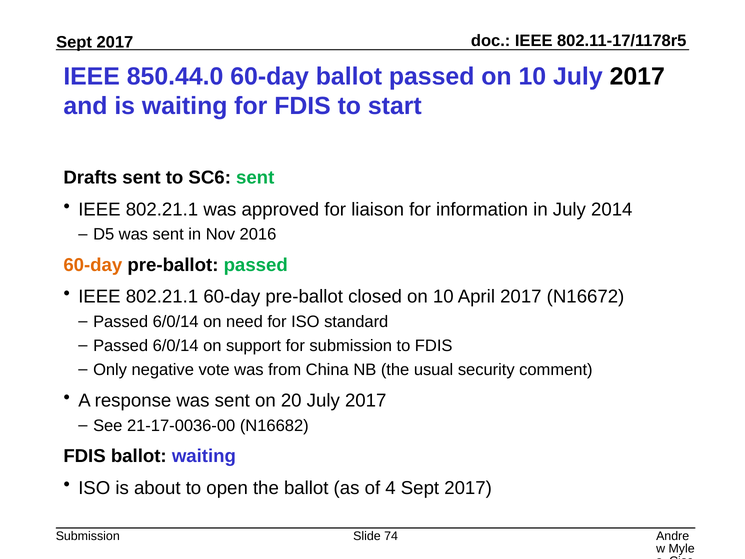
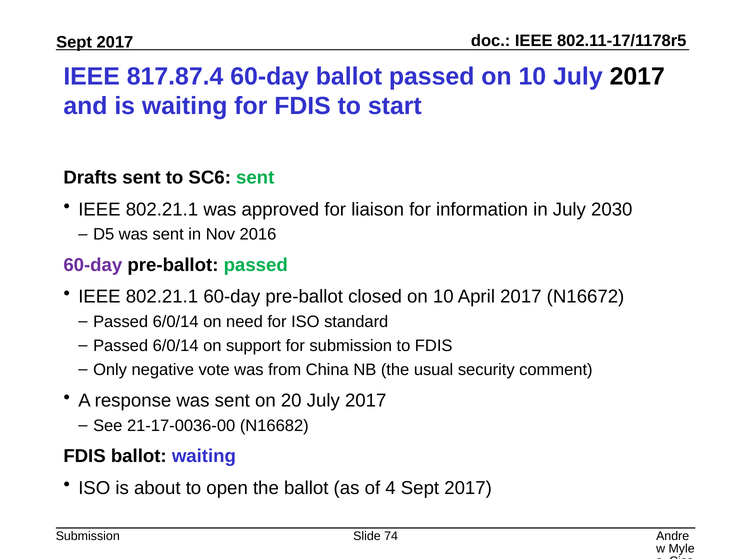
850.44.0: 850.44.0 -> 817.87.4
2014: 2014 -> 2030
60-day at (93, 265) colour: orange -> purple
